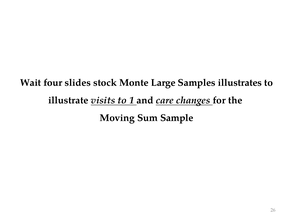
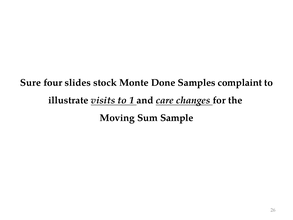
Wait: Wait -> Sure
Large: Large -> Done
illustrates: illustrates -> complaint
